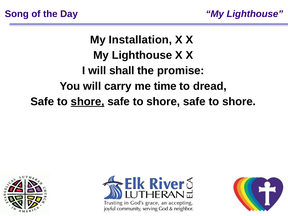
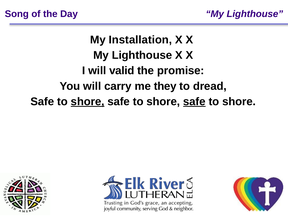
shall: shall -> valid
time: time -> they
safe at (194, 102) underline: none -> present
